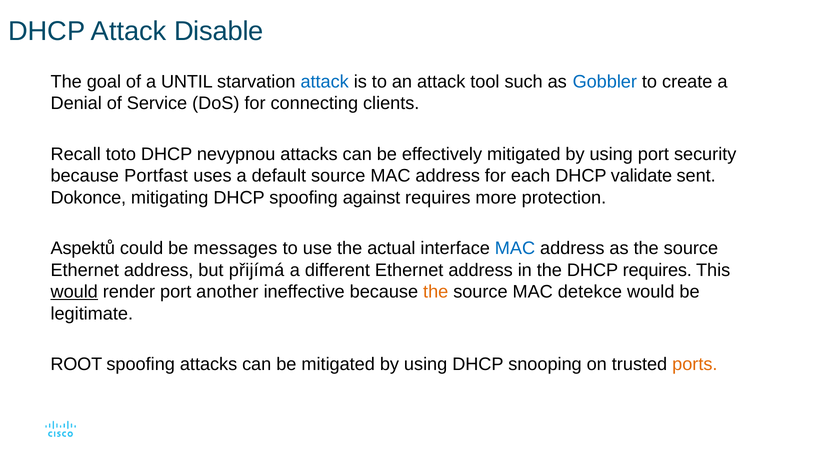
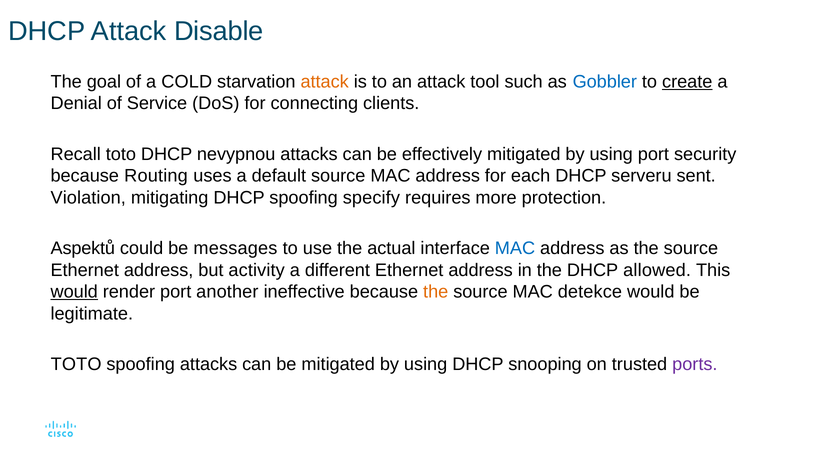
UNTIL: UNTIL -> COLD
attack at (325, 82) colour: blue -> orange
create underline: none -> present
Portfast: Portfast -> Routing
validate: validate -> serveru
Dokonce: Dokonce -> Violation
against: against -> specify
přijímá: přijímá -> activity
DHCP requires: requires -> allowed
ROOT at (76, 365): ROOT -> TOTO
ports colour: orange -> purple
